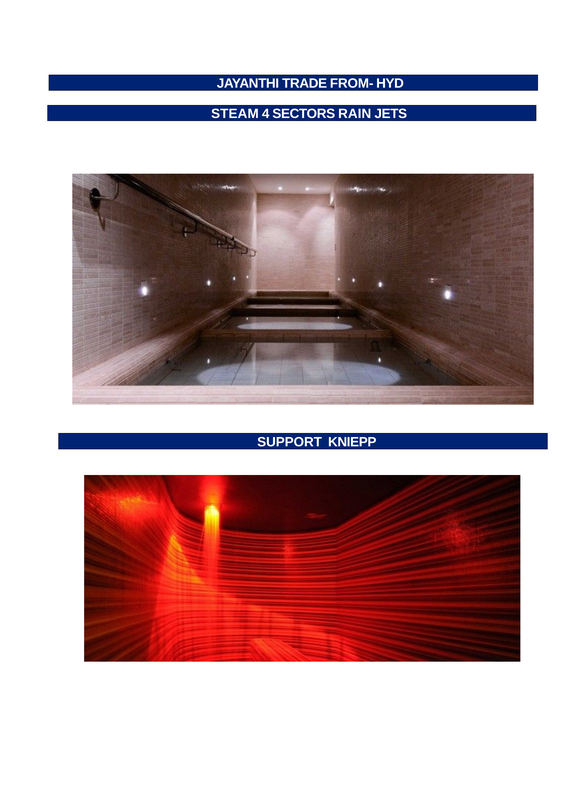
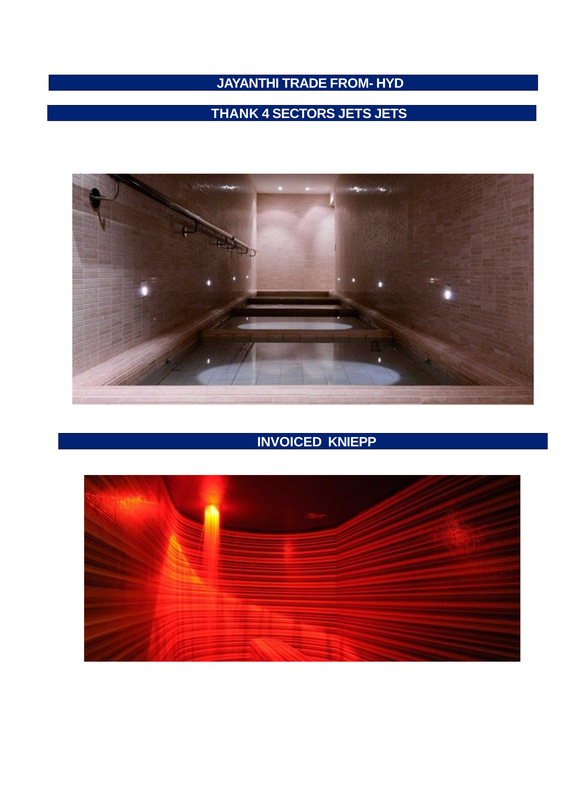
STEAM: STEAM -> THANK
SECTORS RAIN: RAIN -> JETS
SUPPORT: SUPPORT -> INVOICED
